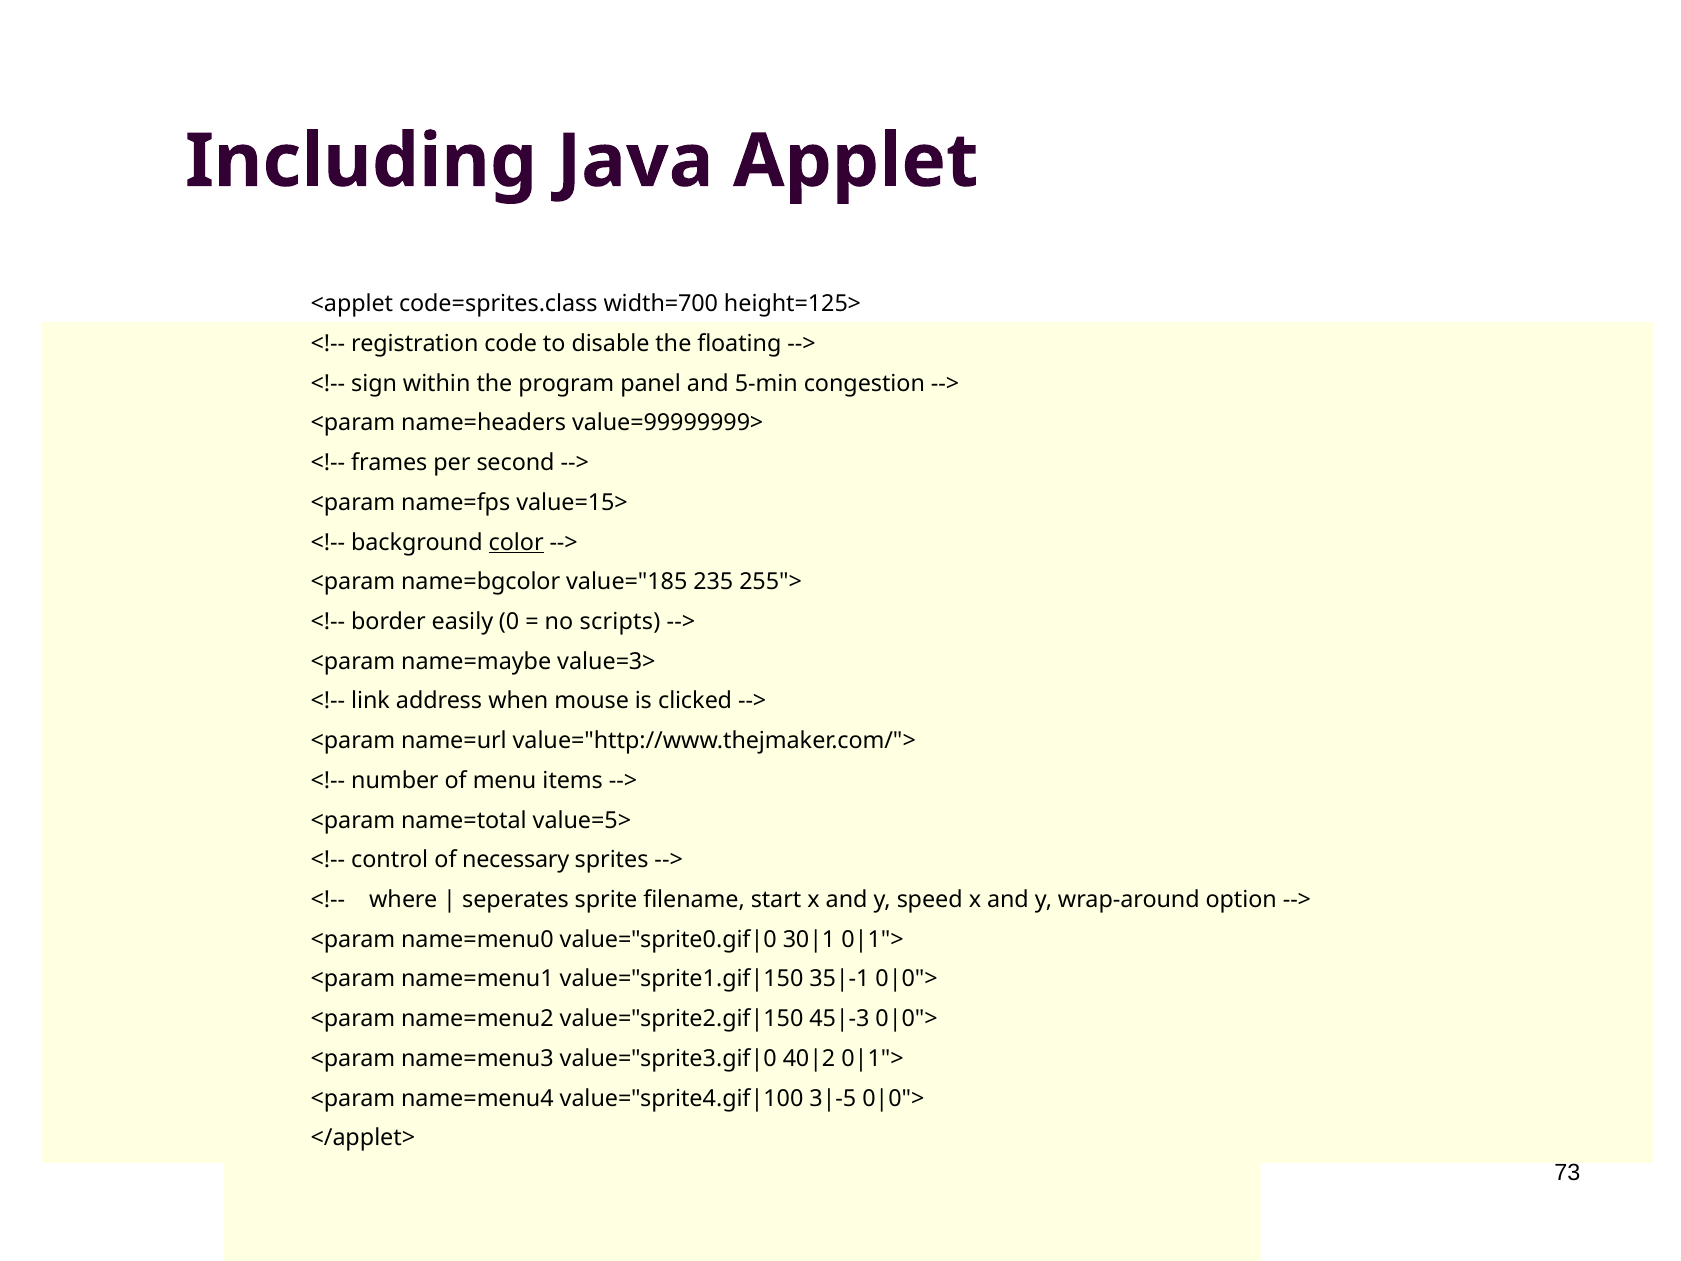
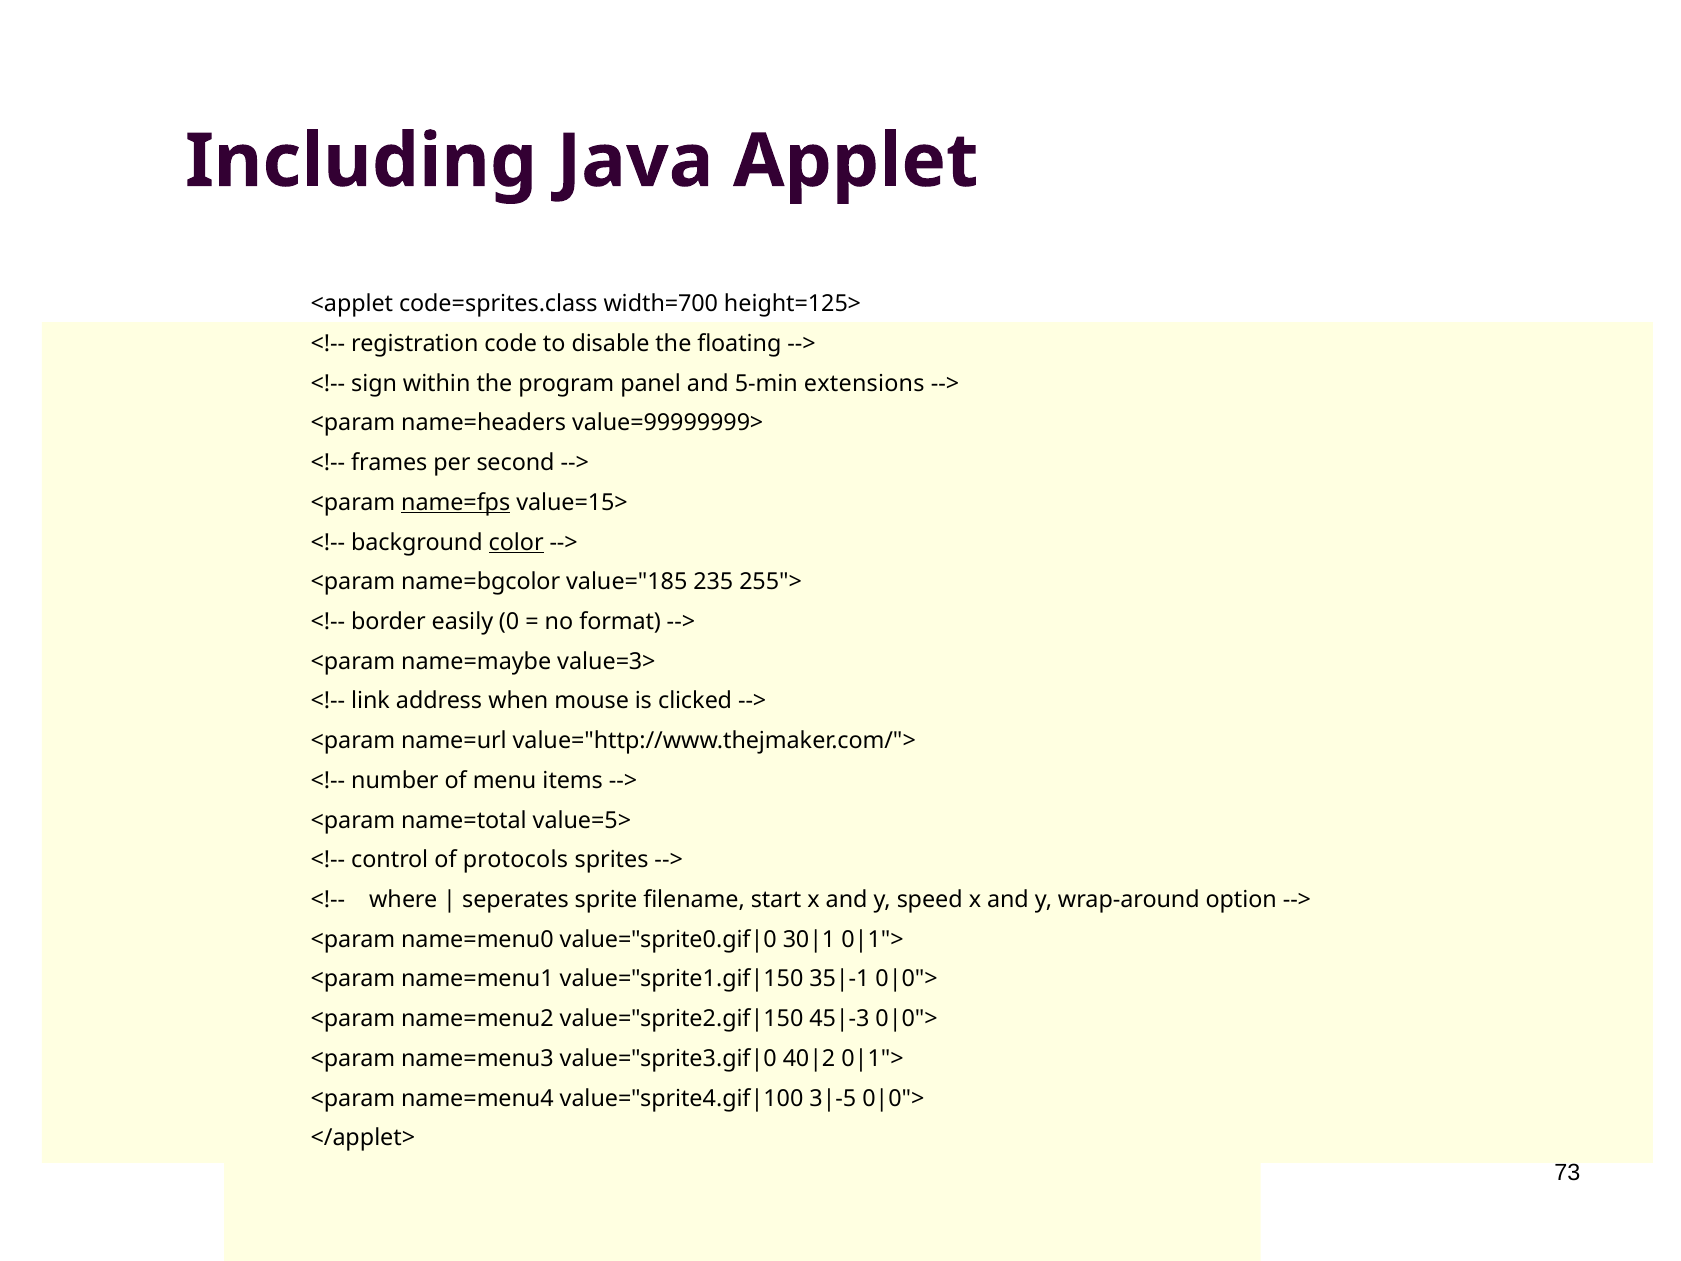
congestion: congestion -> extensions
name=fps underline: none -> present
scripts: scripts -> format
necessary: necessary -> protocols
